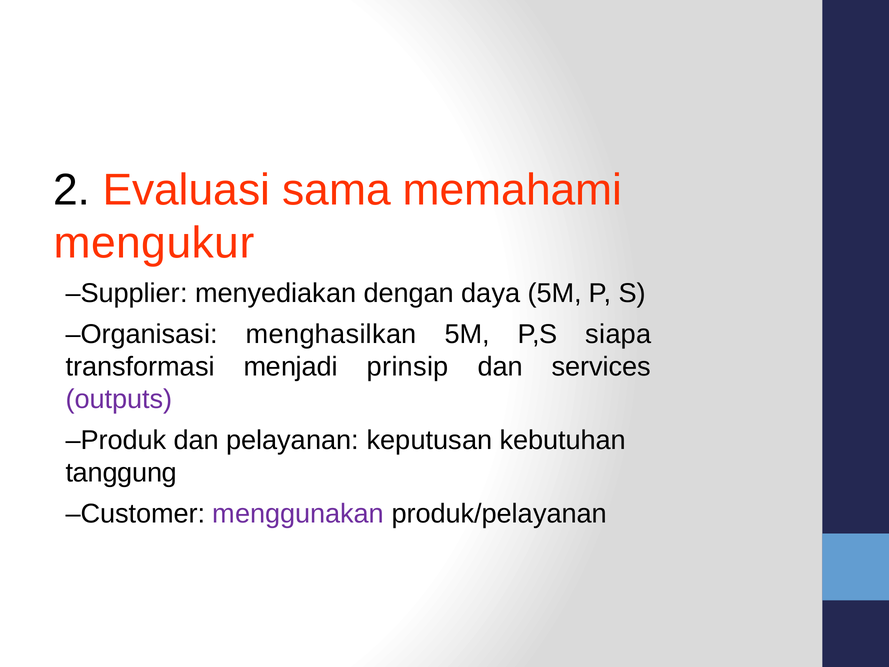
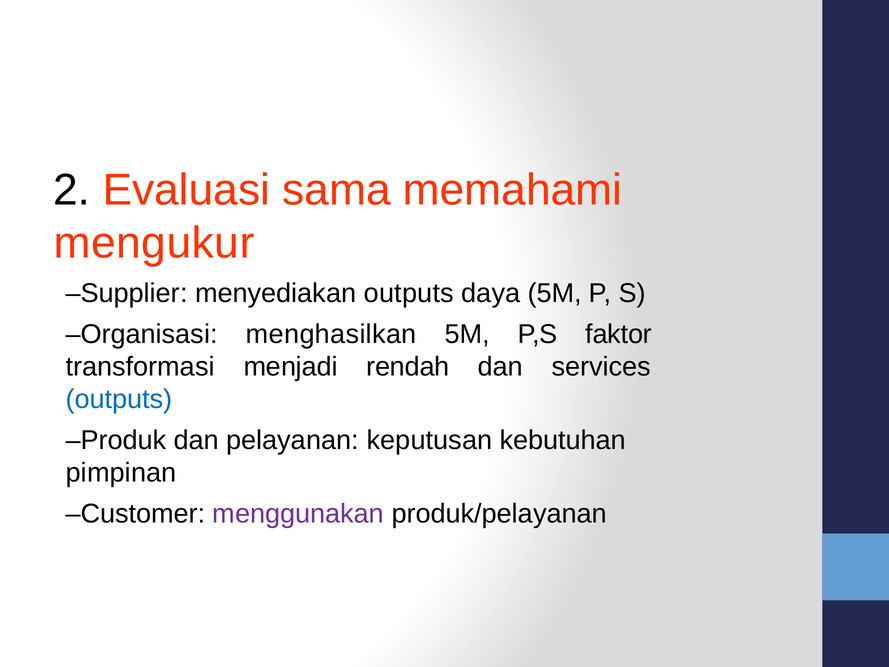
menyediakan dengan: dengan -> outputs
siapa: siapa -> faktor
prinsip: prinsip -> rendah
outputs at (119, 399) colour: purple -> blue
tanggung: tanggung -> pimpinan
